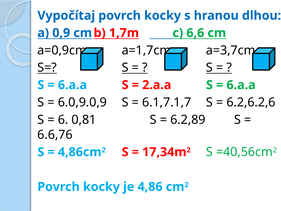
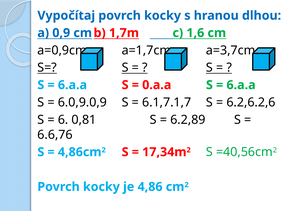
6,6: 6,6 -> 1,6
2.a.a: 2.a.a -> 0.a.a
